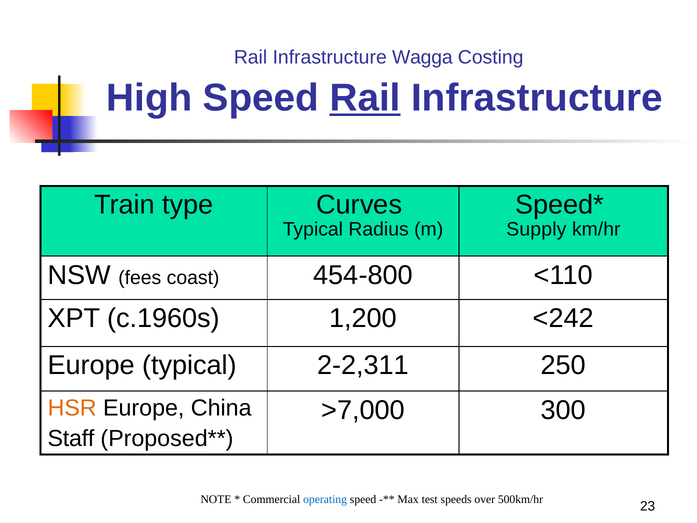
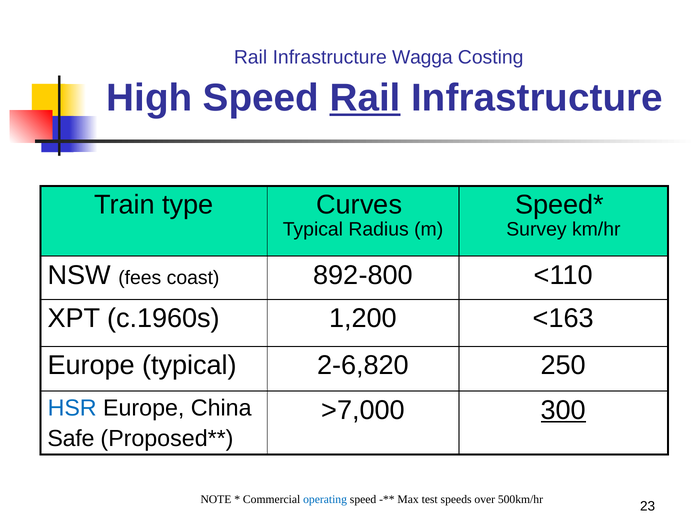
Supply: Supply -> Survey
454-800: 454-800 -> 892-800
<242: <242 -> <163
2-2,311: 2-2,311 -> 2-6,820
HSR colour: orange -> blue
300 underline: none -> present
Staff: Staff -> Safe
